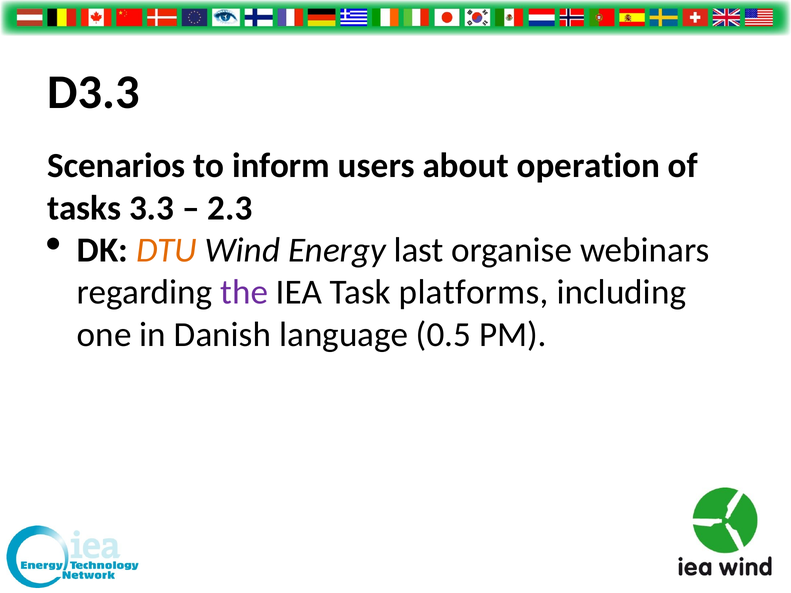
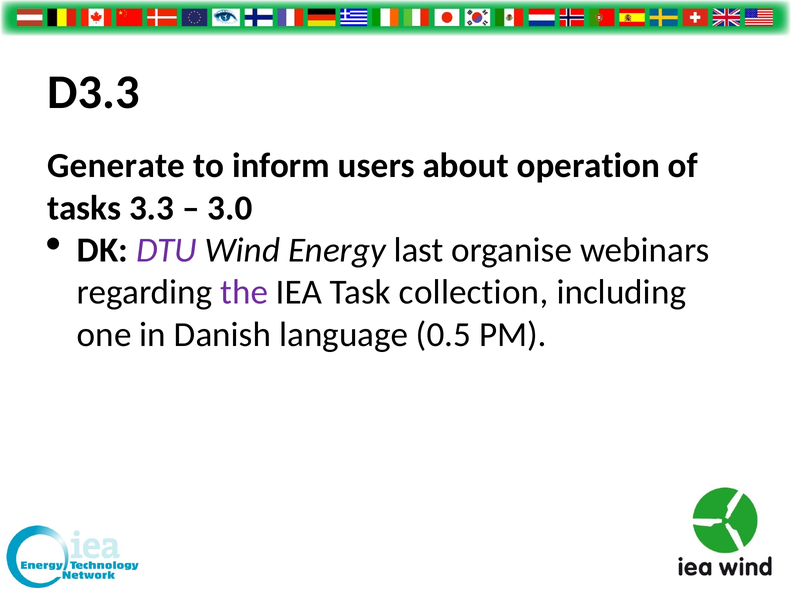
Scenarios: Scenarios -> Generate
2.3: 2.3 -> 3.0
DTU colour: orange -> purple
platforms: platforms -> collection
